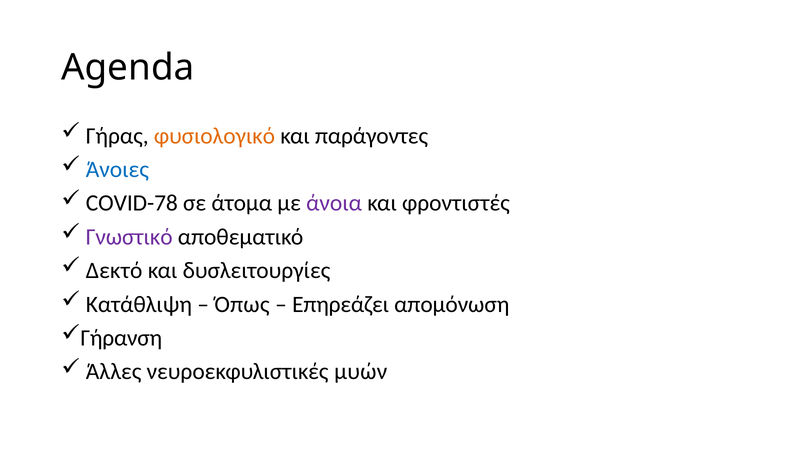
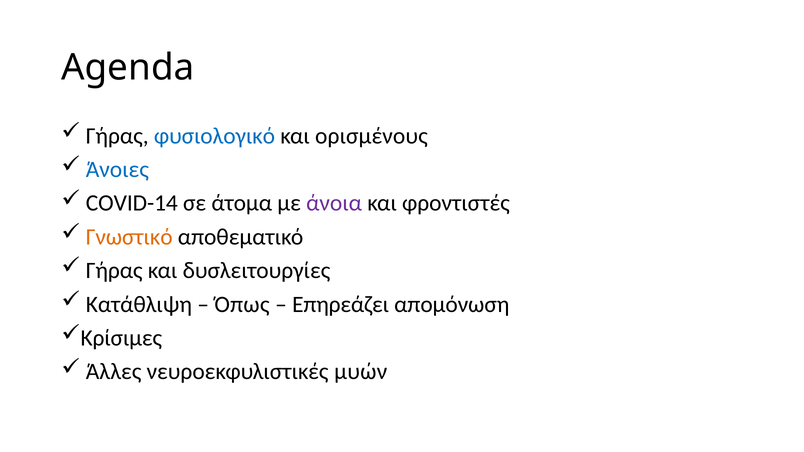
φυσιολογικό colour: orange -> blue
παράγοντες: παράγοντες -> ορισμένους
COVID-78: COVID-78 -> COVID-14
Γνωστικό colour: purple -> orange
Δεκτό at (114, 271): Δεκτό -> Γήρας
Γήρανση: Γήρανση -> Κρίσιμες
